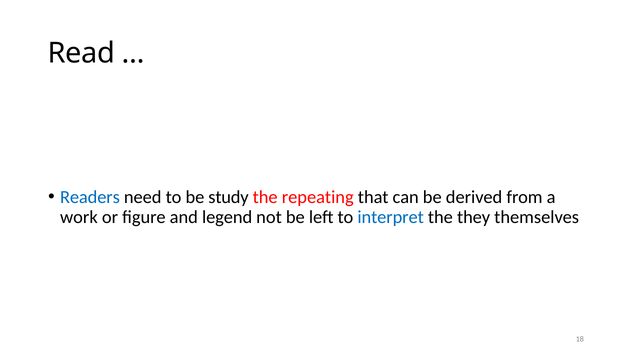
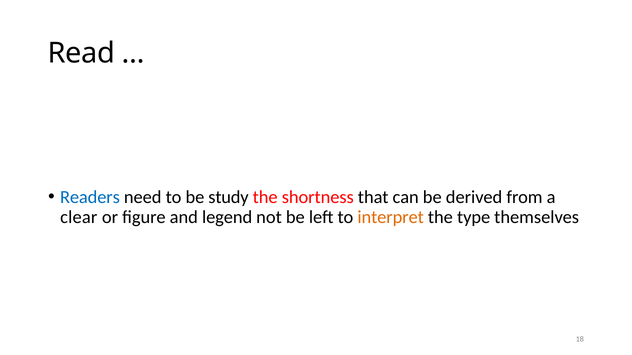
repeating: repeating -> shortness
work: work -> clear
interpret colour: blue -> orange
they: they -> type
